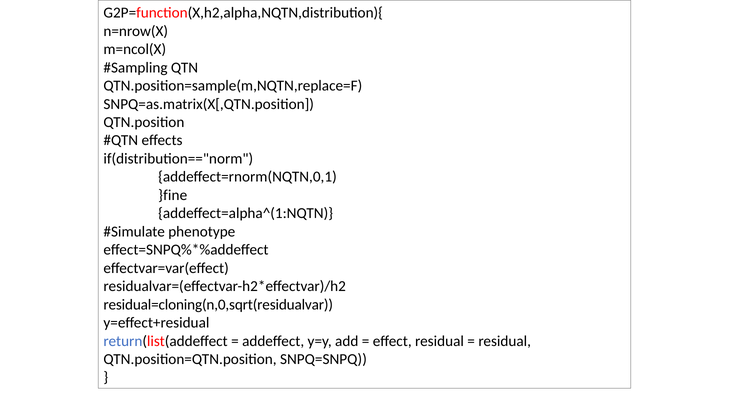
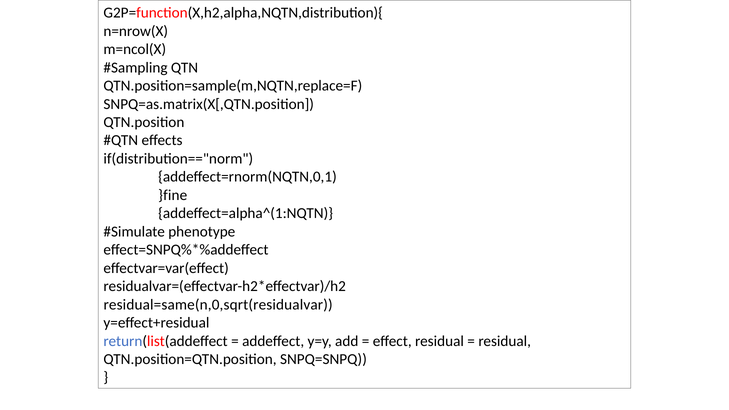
residual=cloning(n,0,sqrt(residualvar: residual=cloning(n,0,sqrt(residualvar -> residual=same(n,0,sqrt(residualvar
